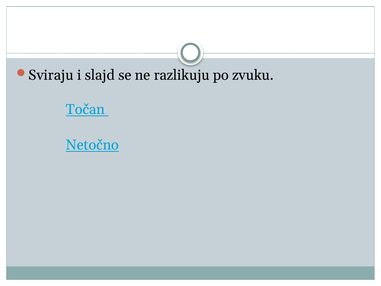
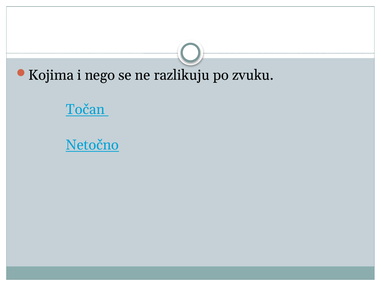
Sviraju: Sviraju -> Kojima
slajd: slajd -> nego
